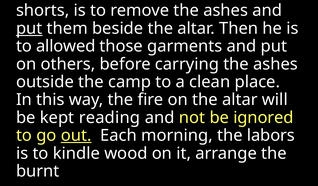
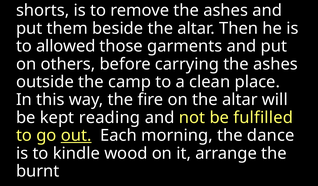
put at (29, 28) underline: present -> none
ignored: ignored -> fulfilled
labors: labors -> dance
